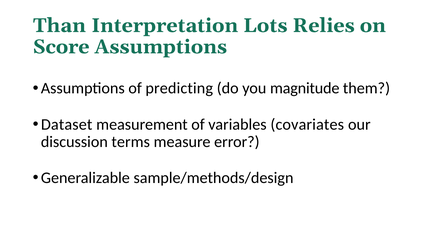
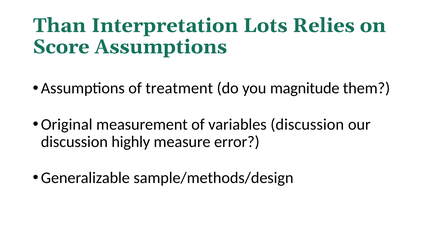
predicting: predicting -> treatment
Dataset: Dataset -> Original
variables covariates: covariates -> discussion
terms: terms -> highly
